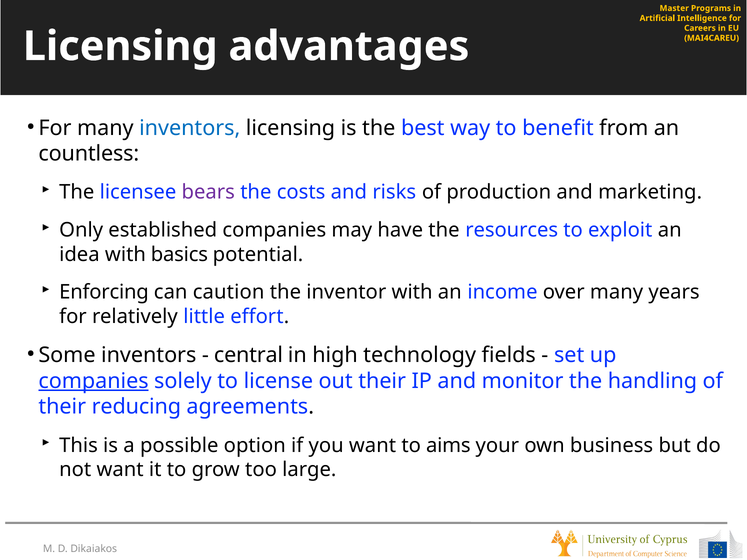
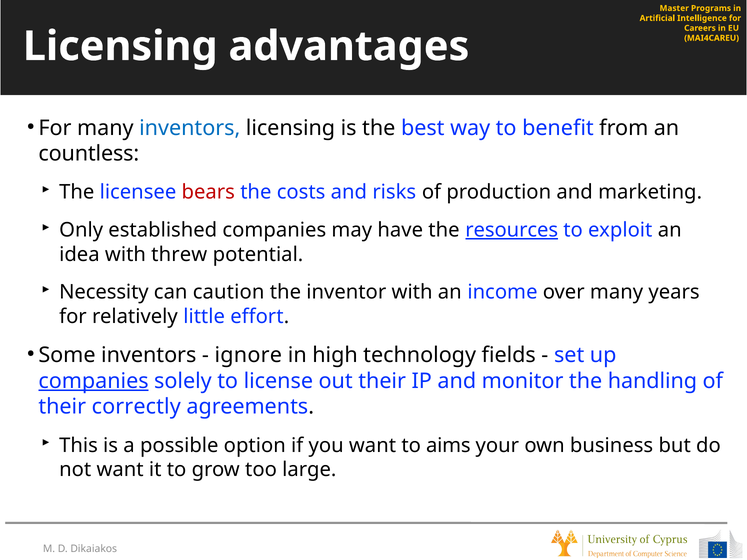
bears colour: purple -> red
resources underline: none -> present
basics: basics -> threw
Enforcing: Enforcing -> Necessity
central: central -> ignore
reducing: reducing -> correctly
